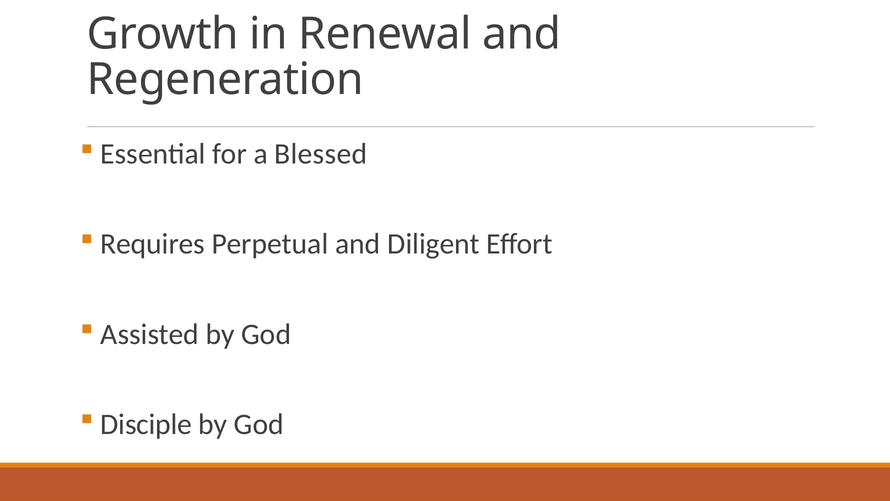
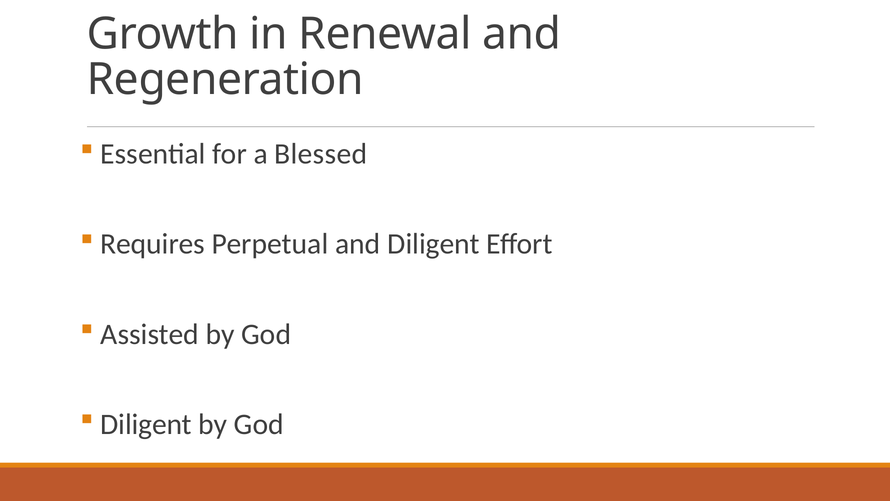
Disciple at (146, 424): Disciple -> Diligent
